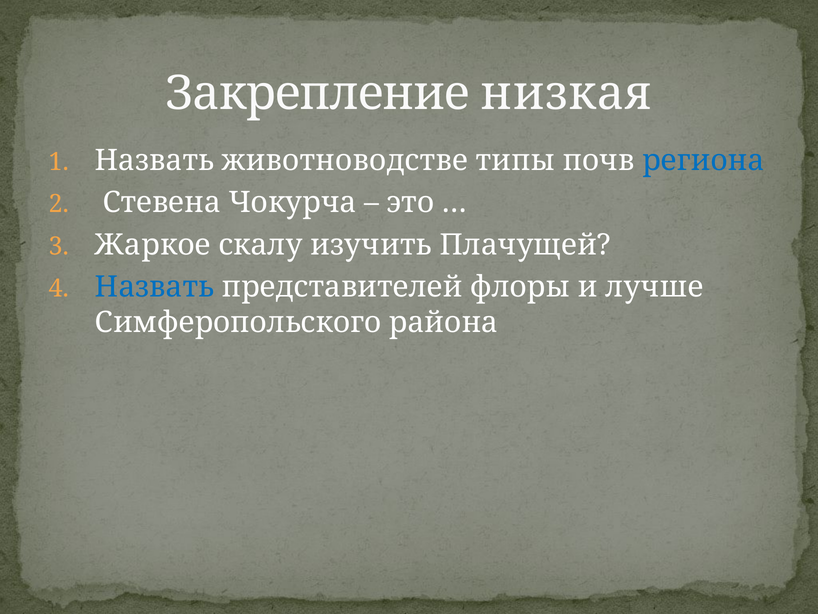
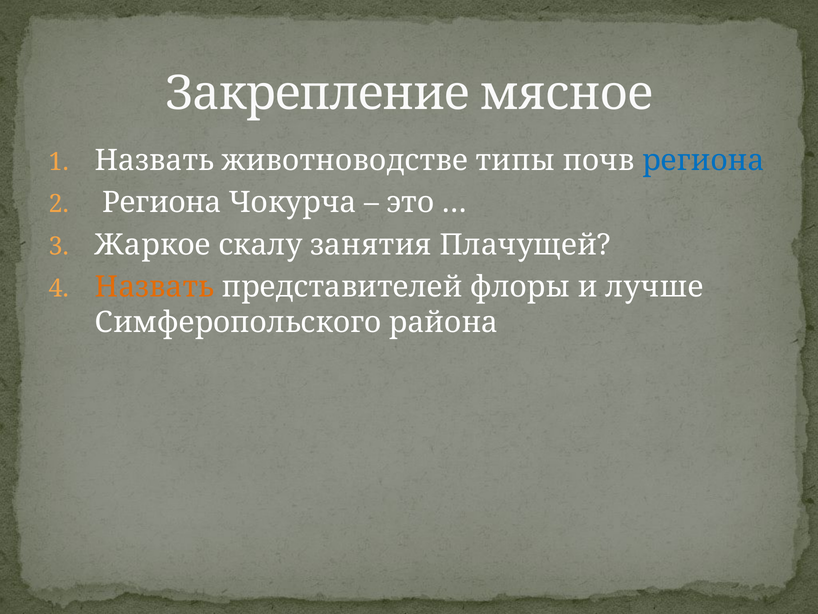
низкая: низкая -> мясное
Стевена at (162, 202): Стевена -> Региона
изучить: изучить -> занятия
Назвать at (154, 287) colour: blue -> orange
